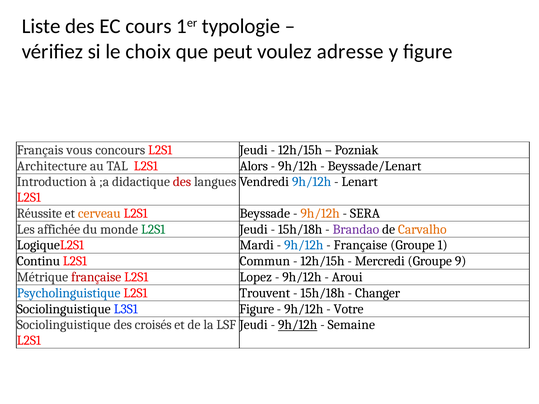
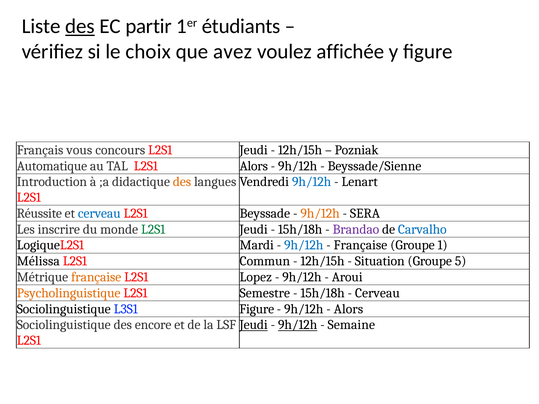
des at (80, 26) underline: none -> present
cours: cours -> partir
typologie: typologie -> étudiants
peut: peut -> avez
adresse: adresse -> affichée
Architecture: Architecture -> Automatique
Beyssade/Lenart: Beyssade/Lenart -> Beyssade/Sienne
des at (182, 182) colour: red -> orange
cerveau at (99, 213) colour: orange -> blue
affichée: affichée -> inscrire
Carvalho colour: orange -> blue
Continu: Continu -> Mélissa
Mercredi: Mercredi -> Situation
9: 9 -> 5
française at (96, 277) colour: red -> orange
Psycholinguistique colour: blue -> orange
Trouvent: Trouvent -> Semestre
Changer at (378, 293): Changer -> Cerveau
Votre at (349, 309): Votre -> Alors
croisés: croisés -> encore
Jeudi at (254, 325) underline: none -> present
